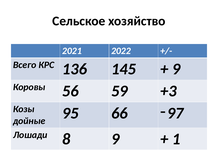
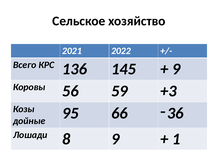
97: 97 -> 36
